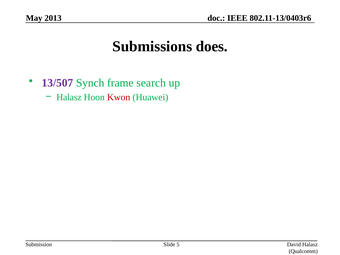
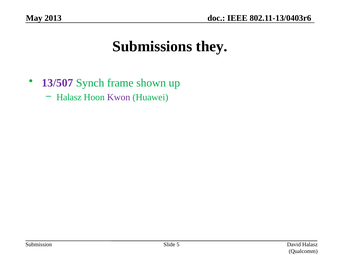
does: does -> they
search: search -> shown
Kwon colour: red -> purple
